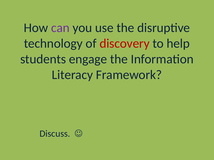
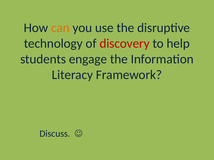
can colour: purple -> orange
